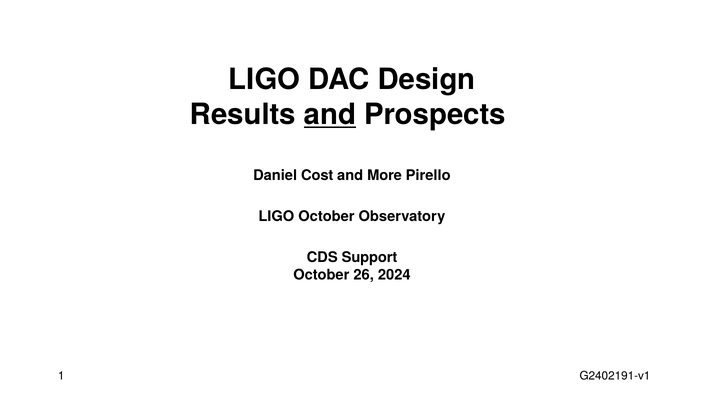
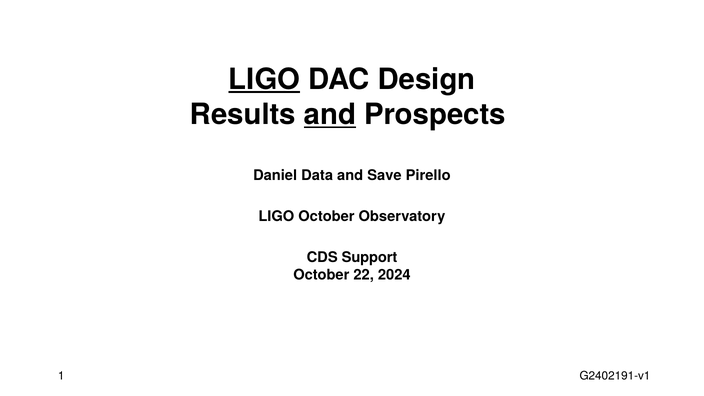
LIGO at (264, 79) underline: none -> present
Cost: Cost -> Data
More: More -> Save
26: 26 -> 22
